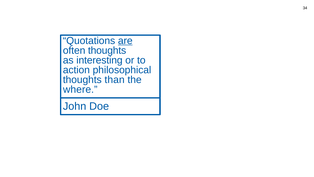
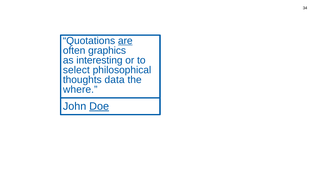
often thoughts: thoughts -> graphics
action: action -> select
than: than -> data
Doe underline: none -> present
